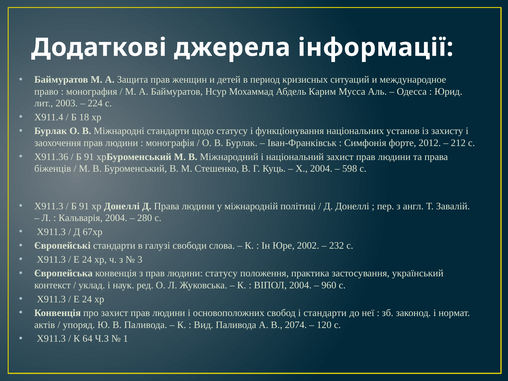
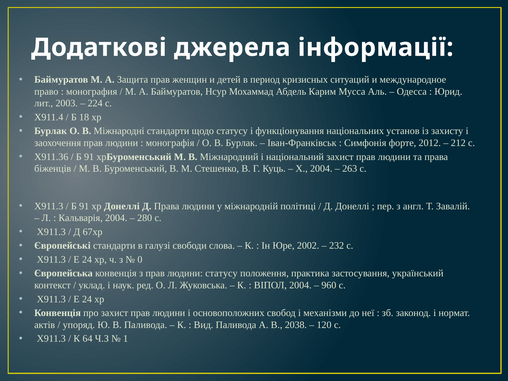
598: 598 -> 263
3: 3 -> 0
і стандарти: стандарти -> механізми
2074: 2074 -> 2038
